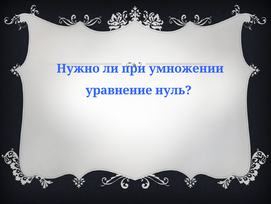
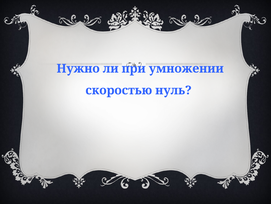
уравнение: уравнение -> скоростью
